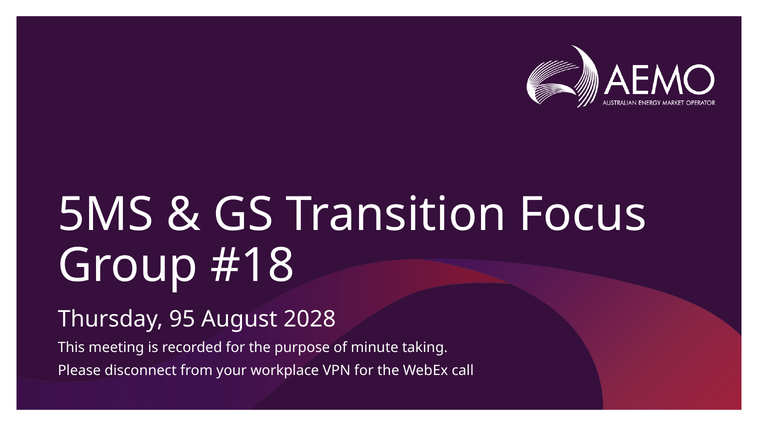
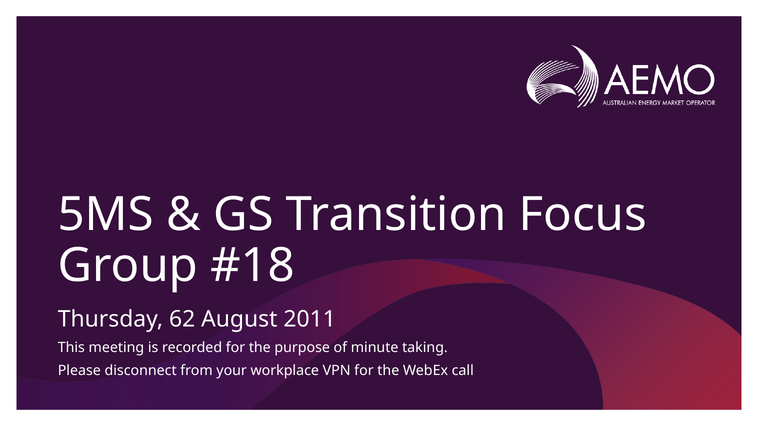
95: 95 -> 62
2028: 2028 -> 2011
